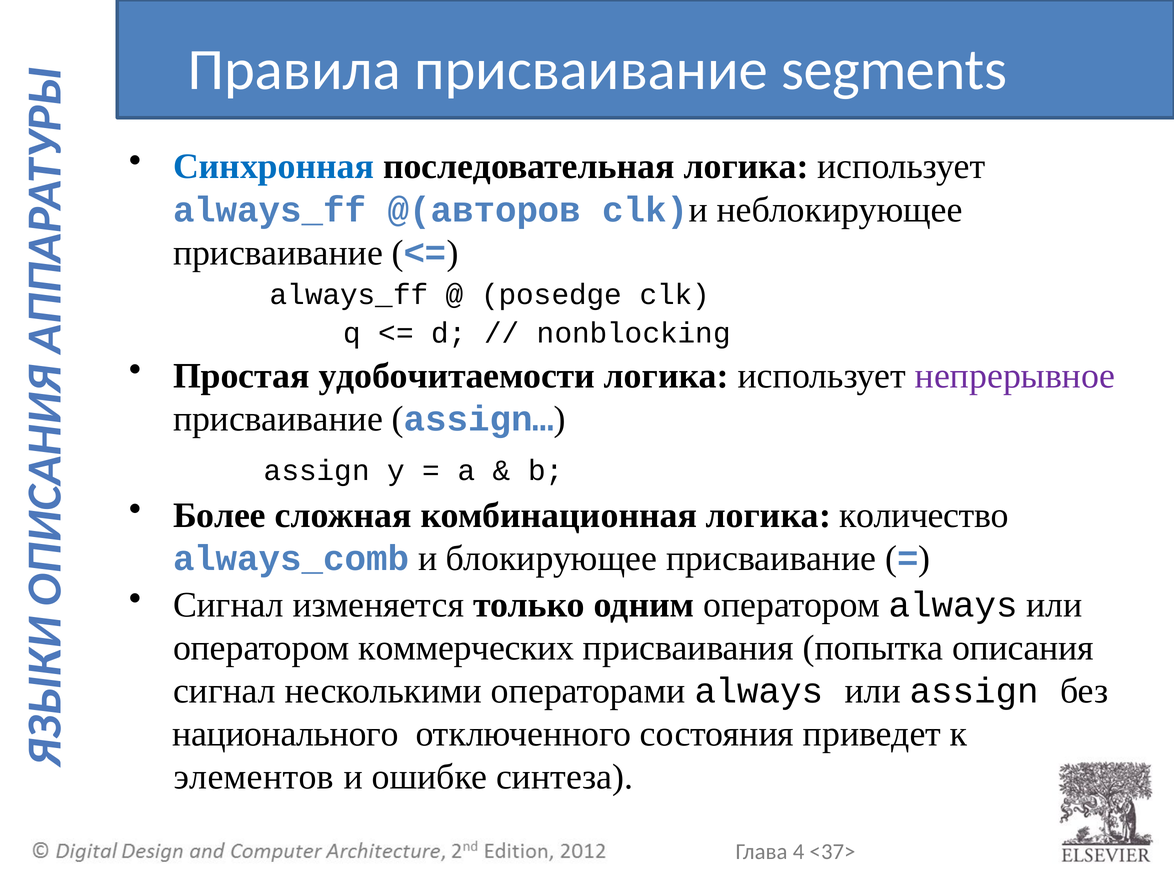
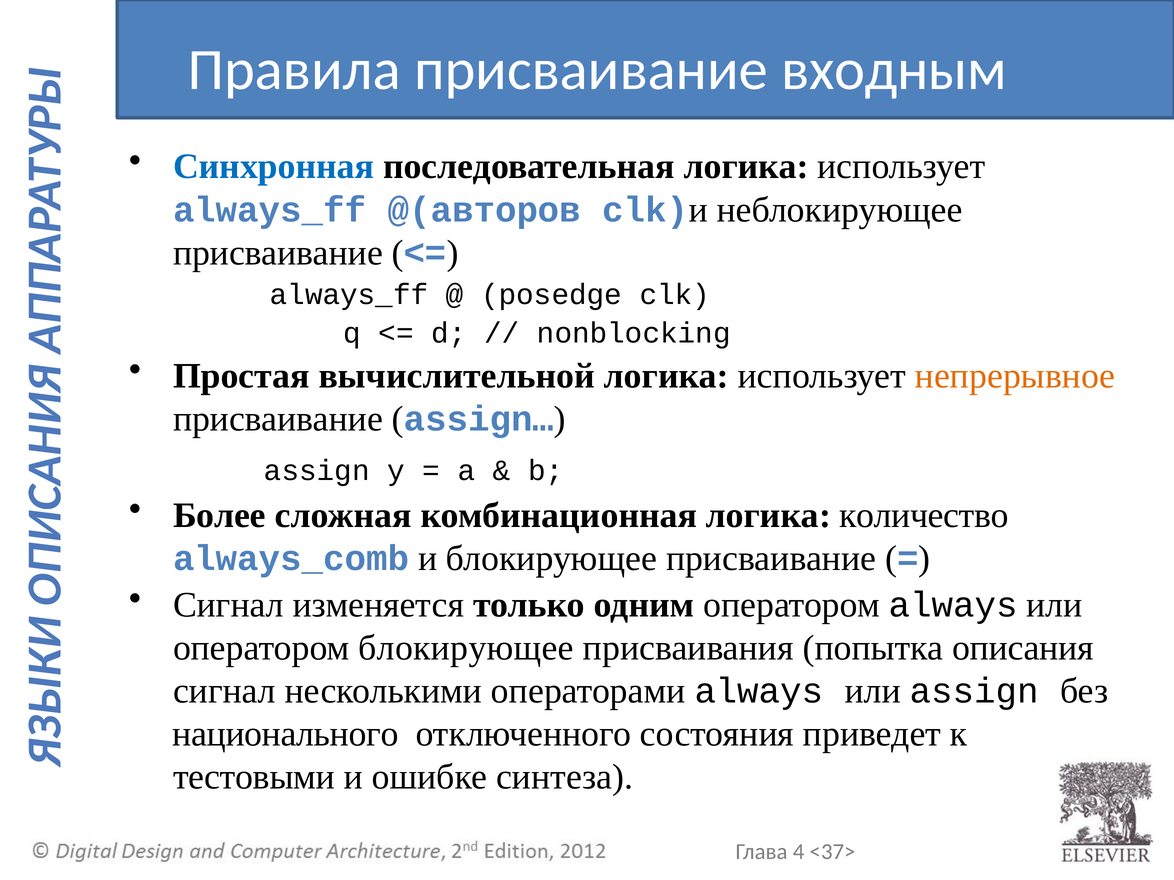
segments: segments -> входным
удобочитаемости: удобочитаемости -> вычислительной
непрерывное colour: purple -> orange
оператором коммерческих: коммерческих -> блокирующее
элементов: элементов -> тестовыми
